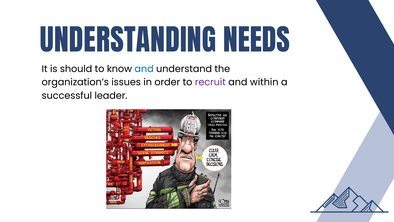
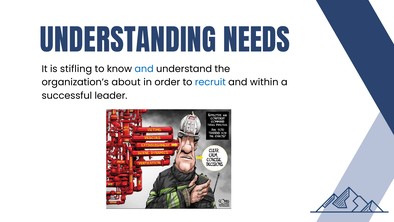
should: should -> stifling
issues: issues -> about
recruit colour: purple -> blue
